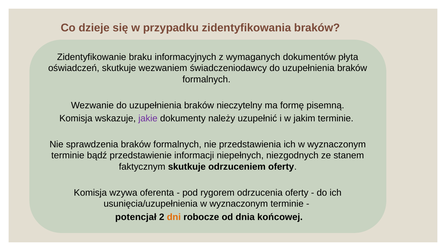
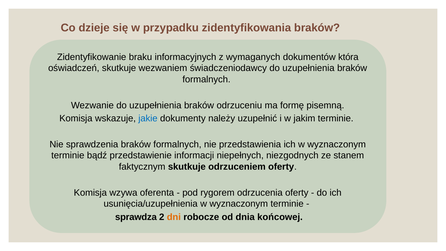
płyta: płyta -> która
nieczytelny: nieczytelny -> odrzuceniu
jakie colour: purple -> blue
potencjał: potencjał -> sprawdza
